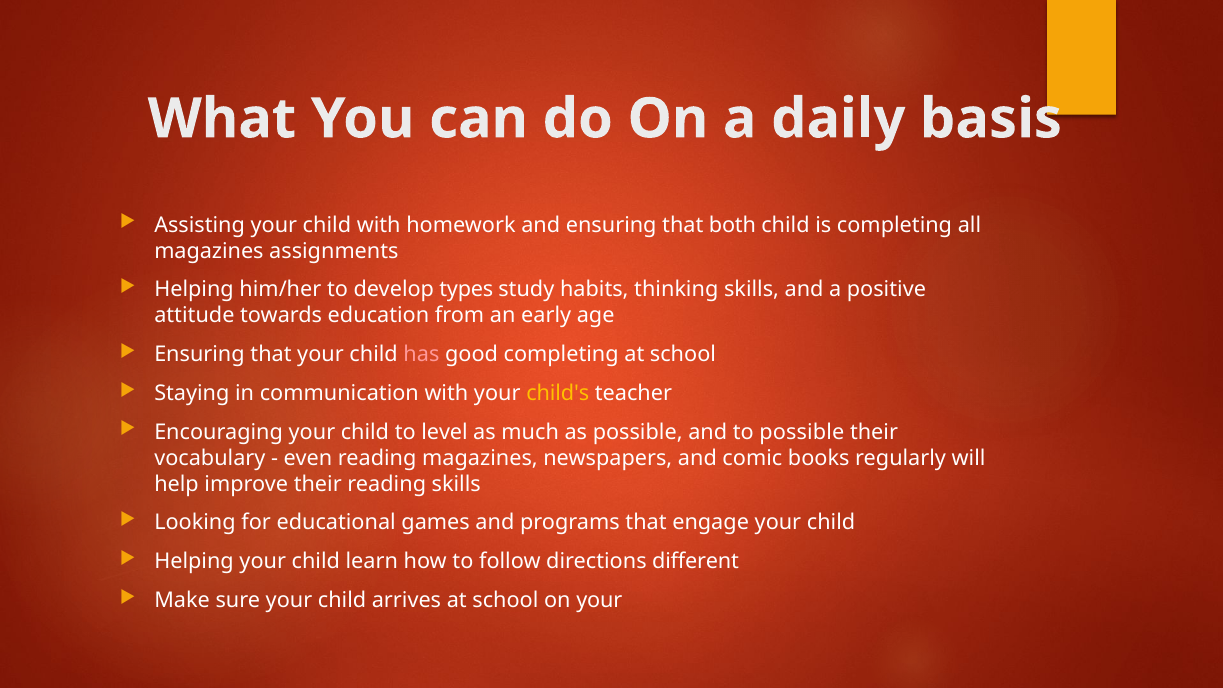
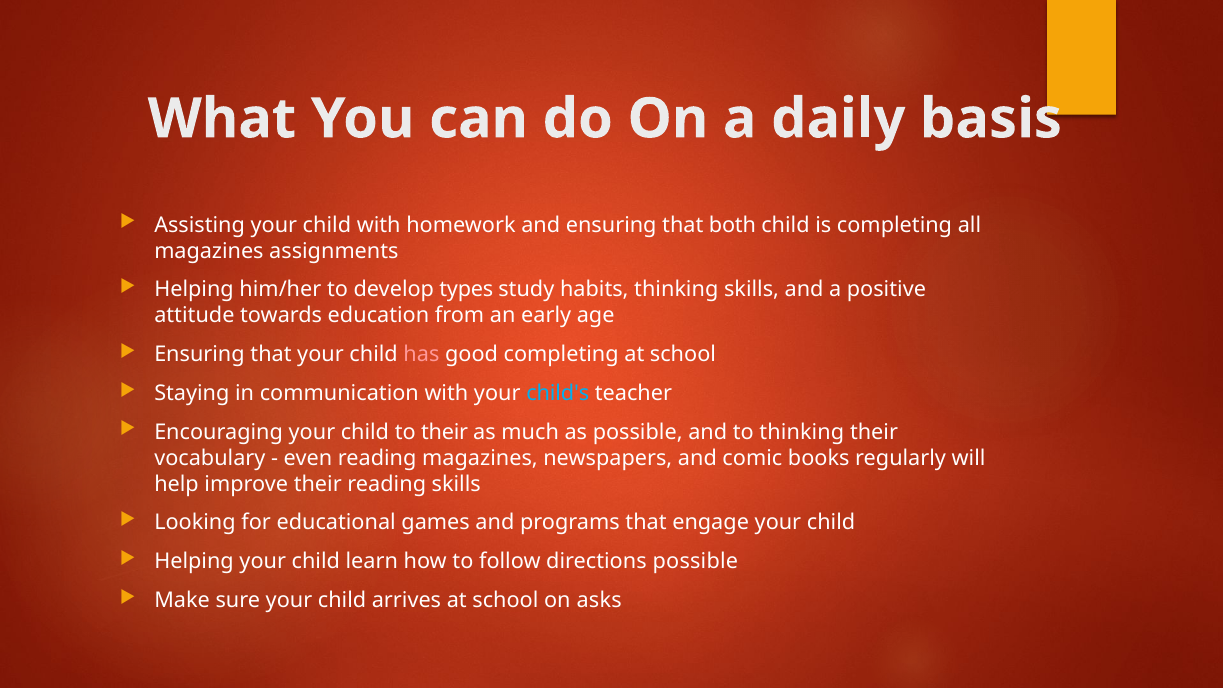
child's colour: yellow -> light blue
to level: level -> their
to possible: possible -> thinking
directions different: different -> possible
on your: your -> asks
